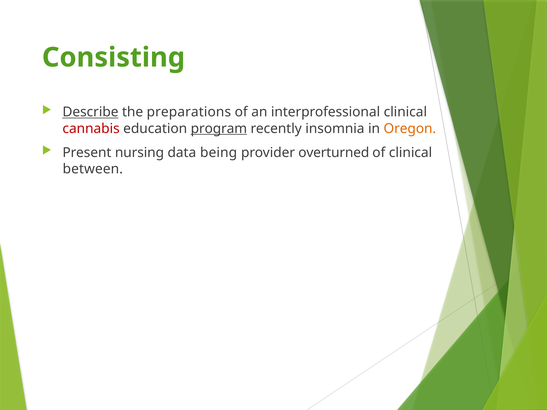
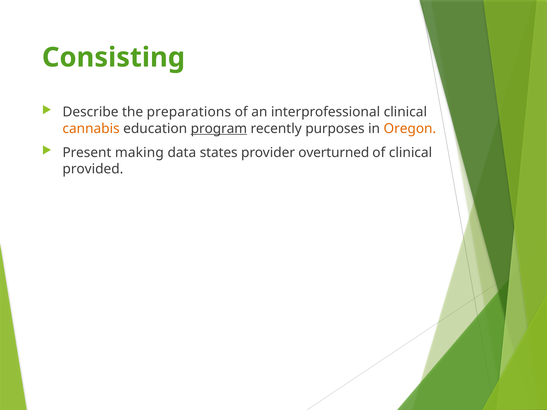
Describe underline: present -> none
cannabis colour: red -> orange
insomnia: insomnia -> purposes
nursing: nursing -> making
being: being -> states
between: between -> provided
